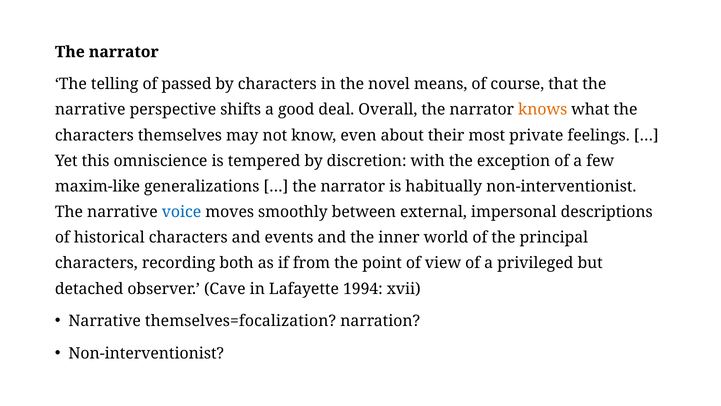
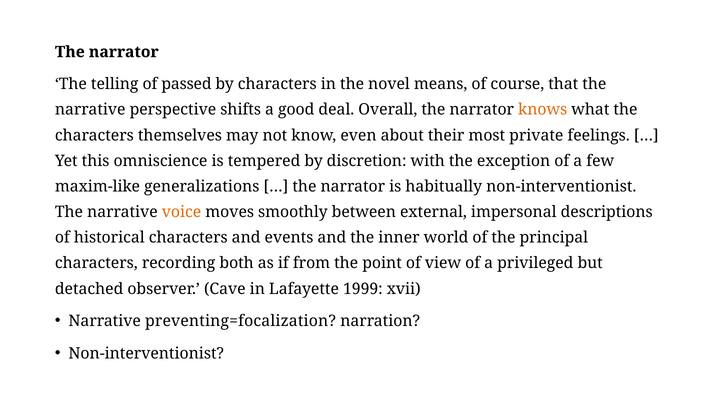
voice colour: blue -> orange
1994: 1994 -> 1999
themselves=focalization: themselves=focalization -> preventing=focalization
